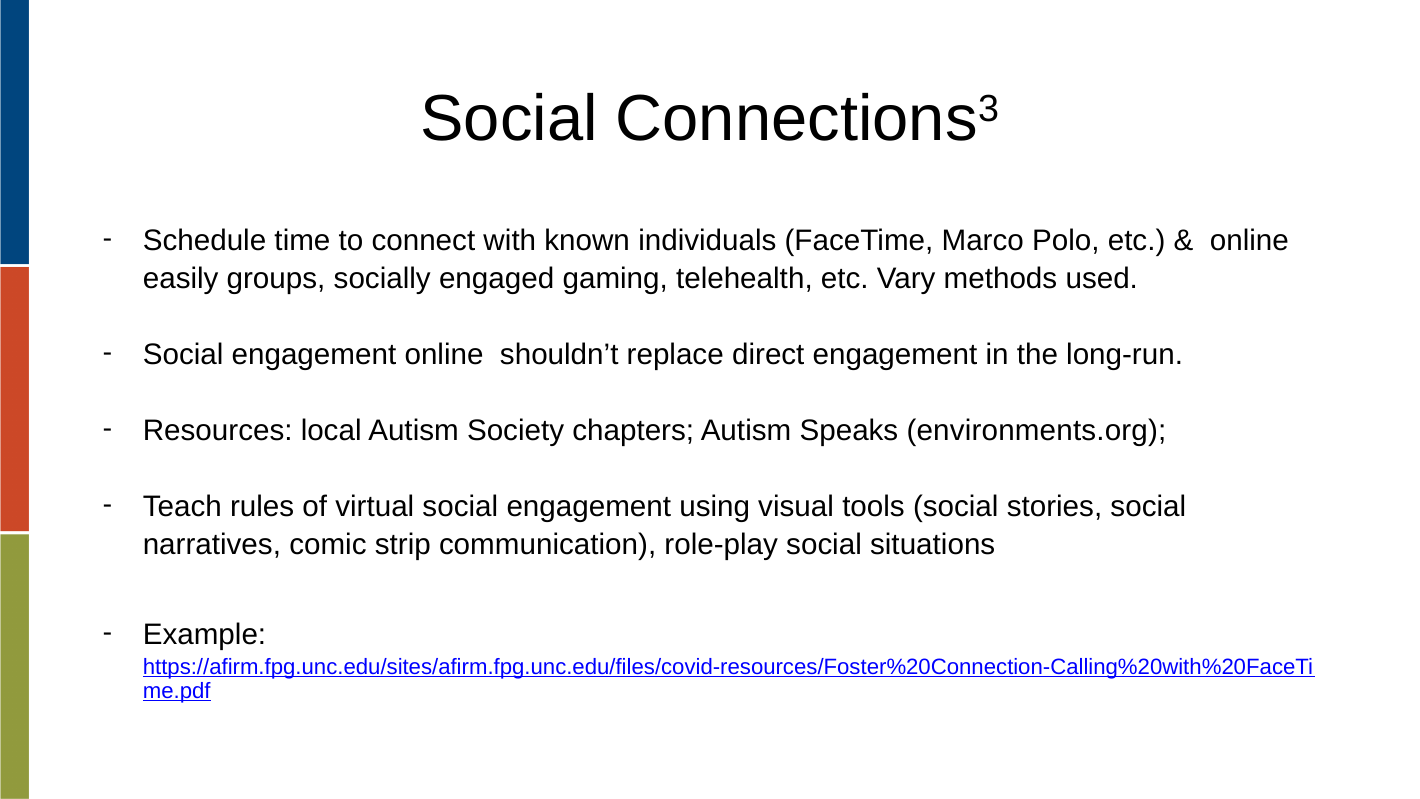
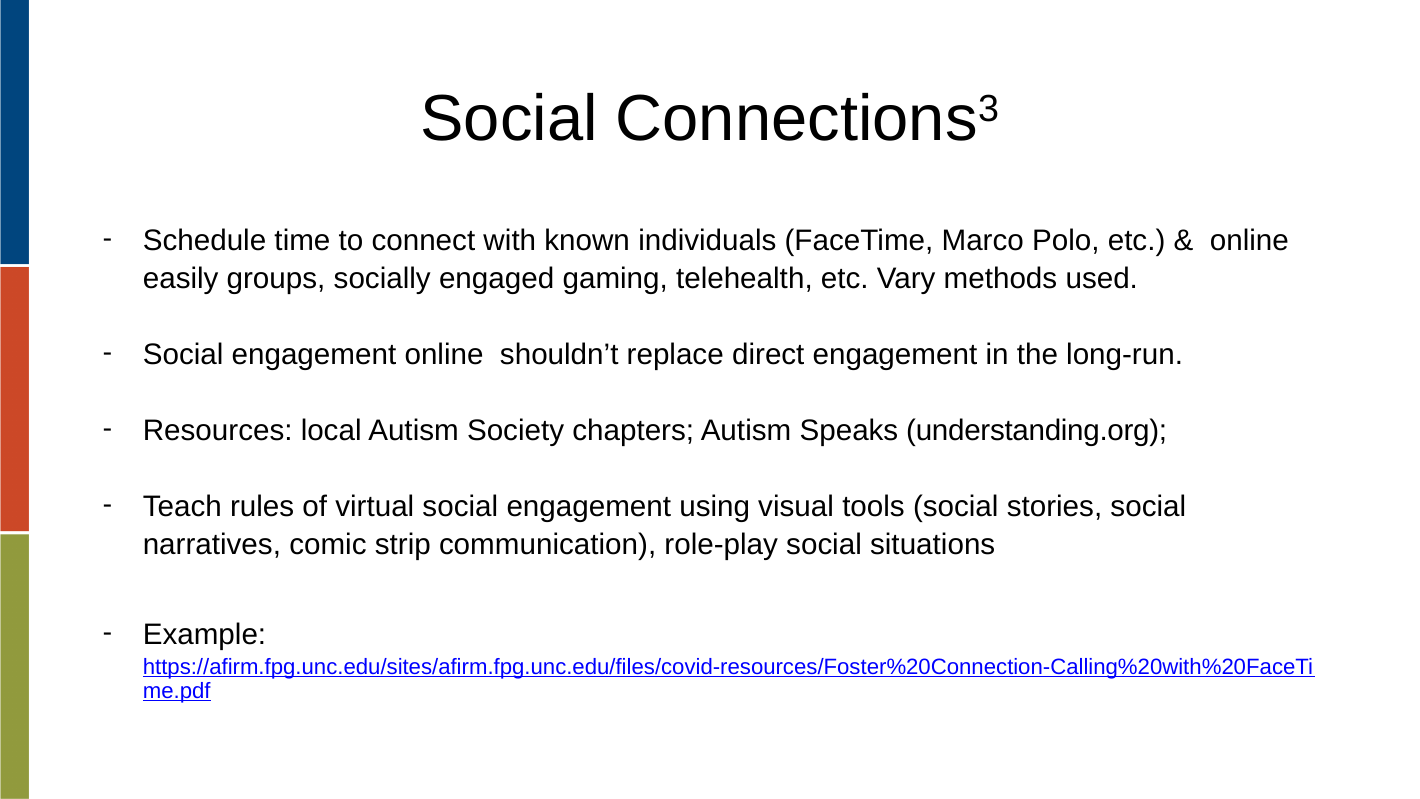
environments.org: environments.org -> understanding.org
